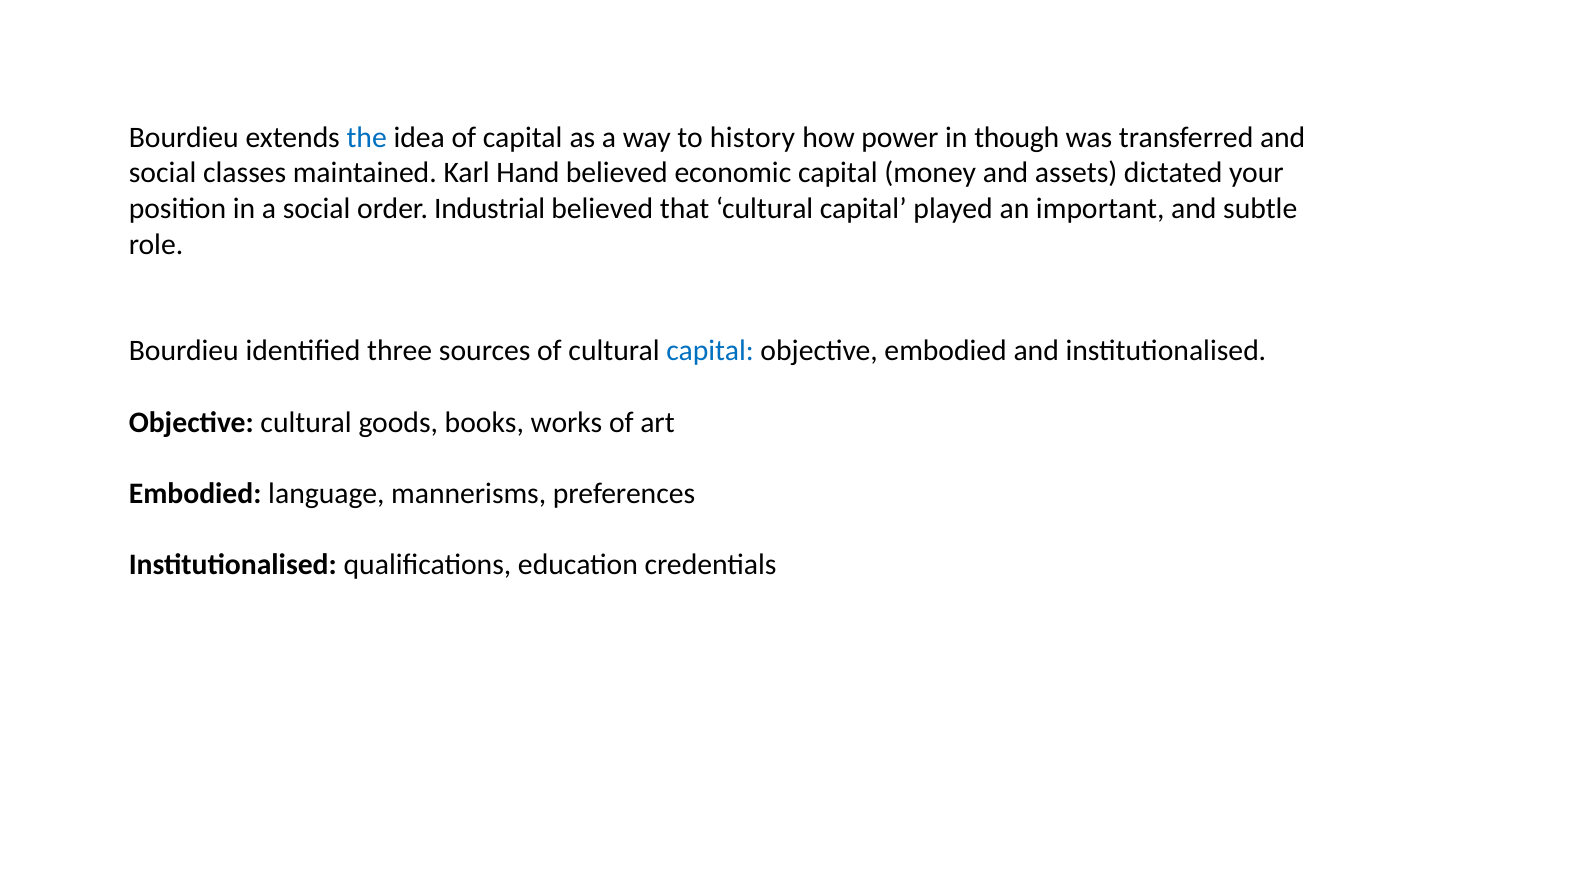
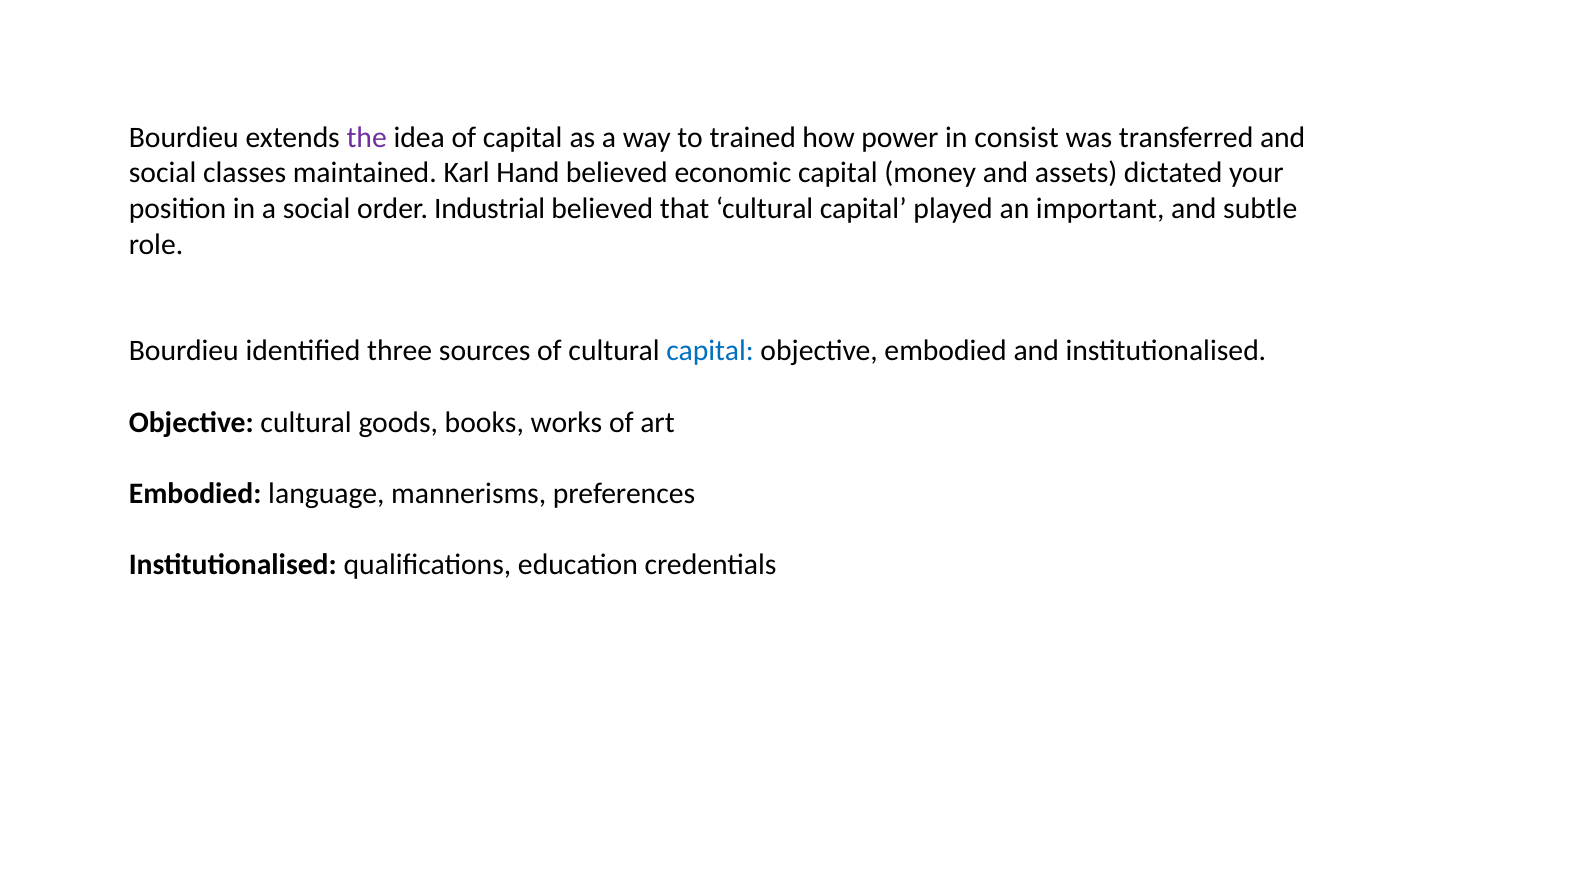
the colour: blue -> purple
history: history -> trained
though: though -> consist
